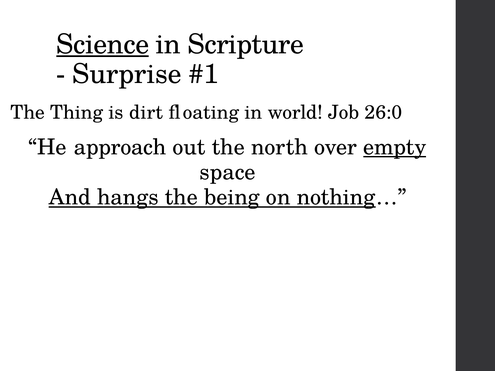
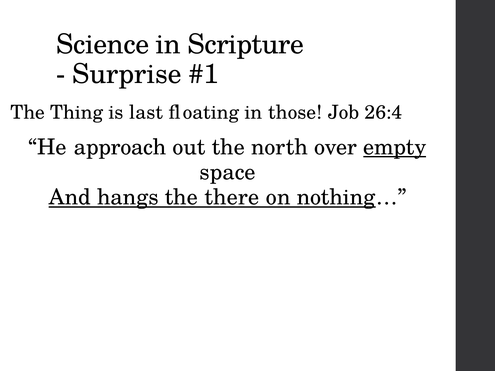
Science underline: present -> none
dirt: dirt -> last
world: world -> those
26:0: 26:0 -> 26:4
being: being -> there
